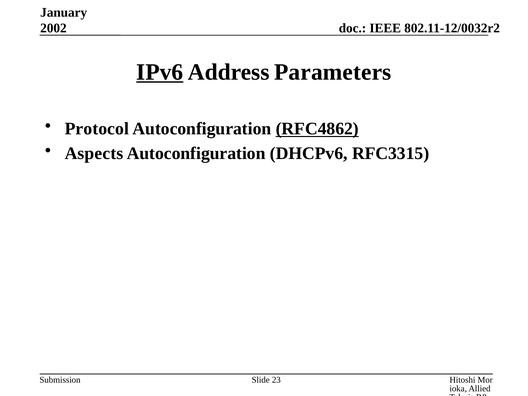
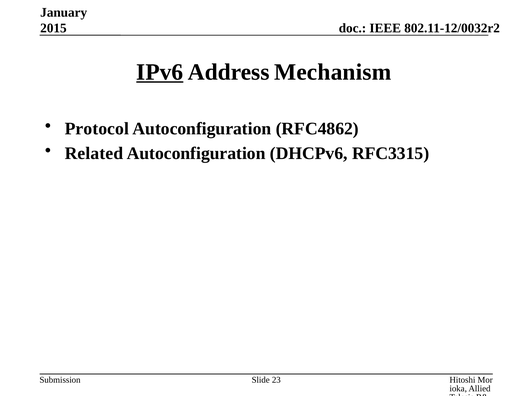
2002: 2002 -> 2015
Parameters: Parameters -> Mechanism
RFC4862 underline: present -> none
Aspects: Aspects -> Related
